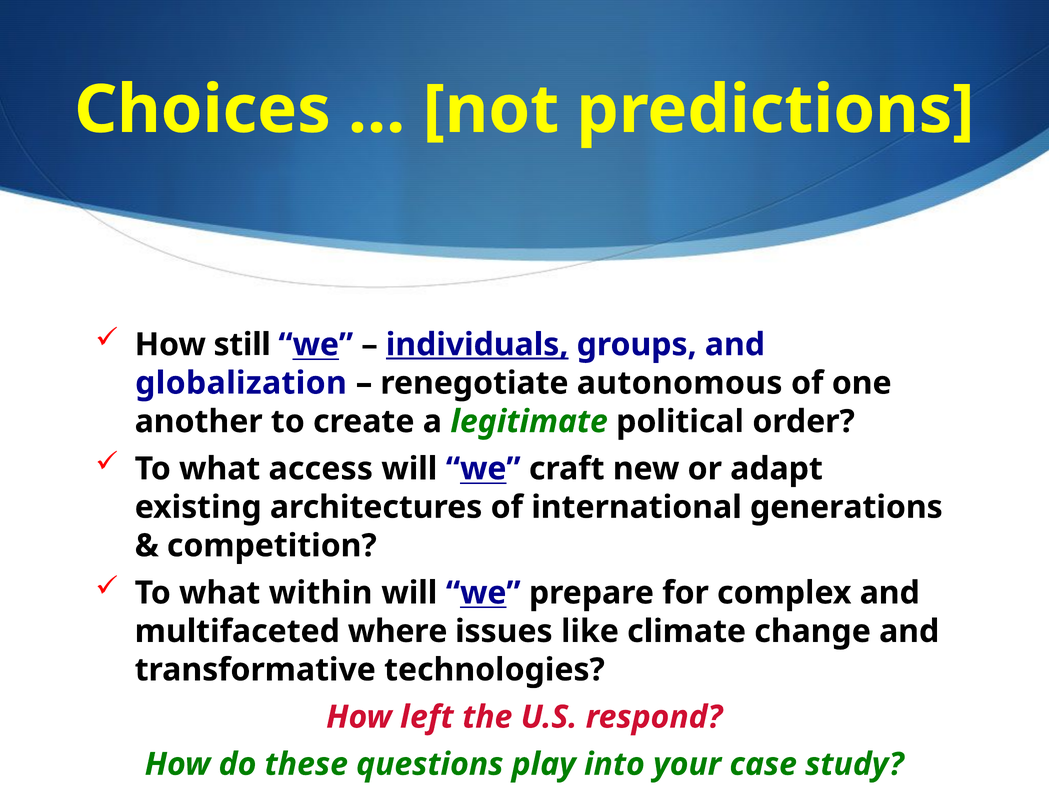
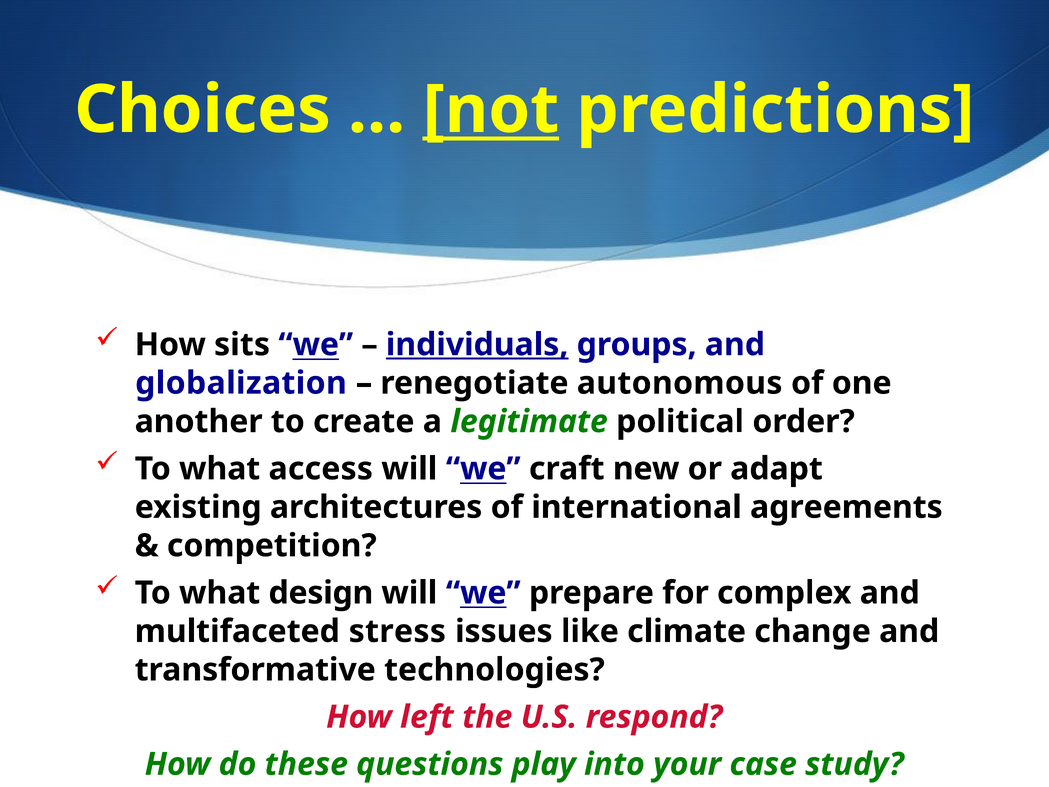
not underline: none -> present
still: still -> sits
generations: generations -> agreements
within: within -> design
where: where -> stress
